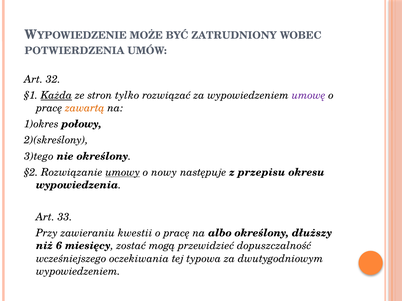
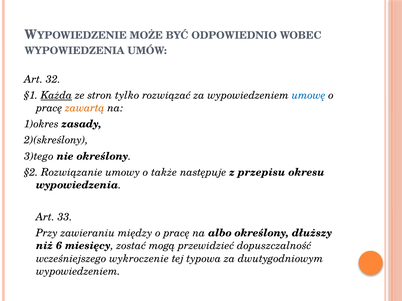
ZATRUDNIONY: ZATRUDNIONY -> ODPOWIEDNIO
POTWIERDZENIA at (74, 51): POTWIERDZENIA -> WYPOWIEDZENIA
umowę colour: purple -> blue
połowy: połowy -> zasady
umowy underline: present -> none
nowy: nowy -> także
kwestii: kwestii -> między
oczekiwania: oczekiwania -> wykroczenie
